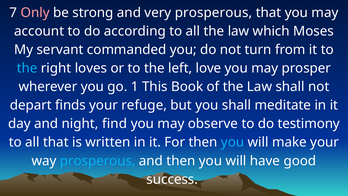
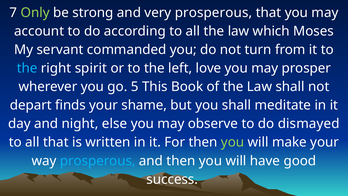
Only colour: pink -> light green
loves: loves -> spirit
1: 1 -> 5
refuge: refuge -> shame
find: find -> else
testimony: testimony -> dismayed
you at (233, 142) colour: light blue -> light green
